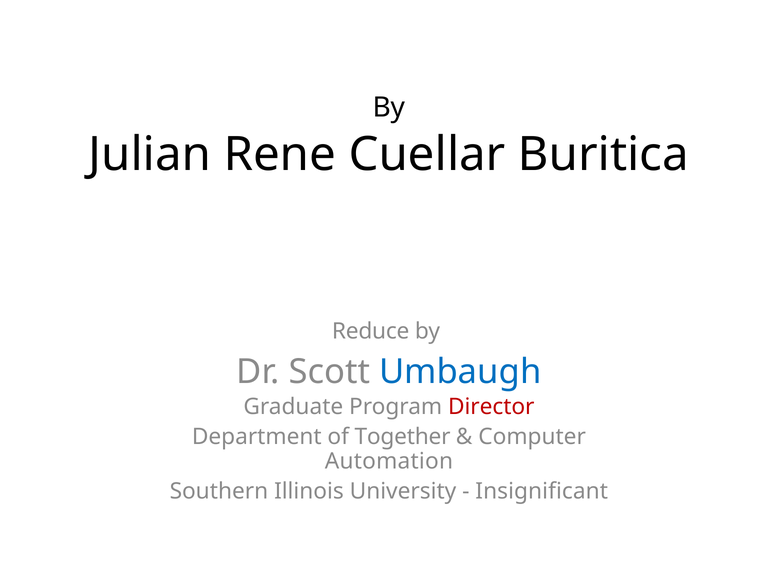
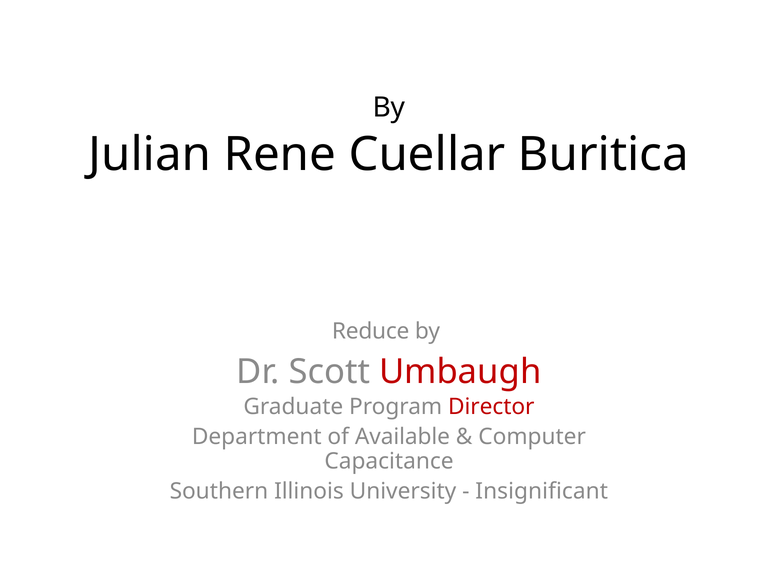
Umbaugh colour: blue -> red
Together: Together -> Available
Automation: Automation -> Capacitance
